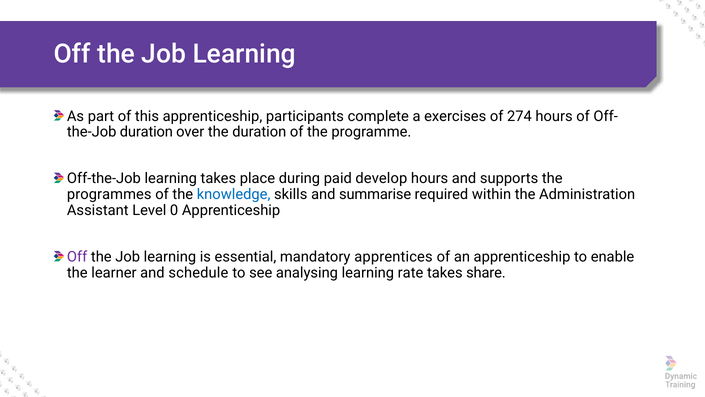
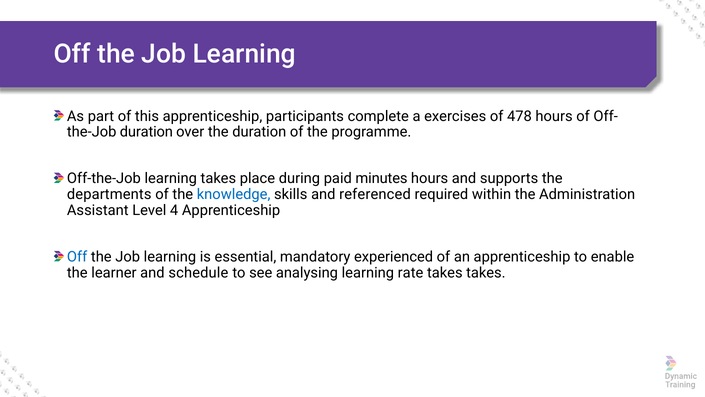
274: 274 -> 478
develop: develop -> minutes
programmes: programmes -> departments
summarise: summarise -> referenced
0: 0 -> 4
Off at (77, 257) colour: purple -> blue
apprentices: apprentices -> experienced
takes share: share -> takes
